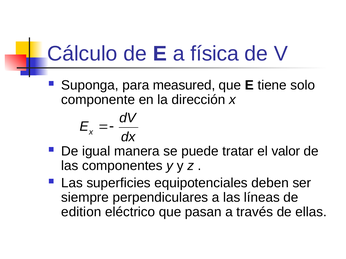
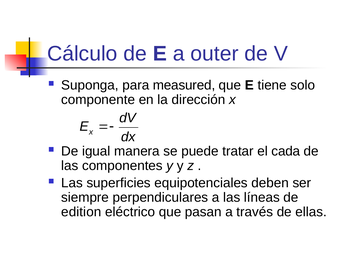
física: física -> outer
valor: valor -> cada
